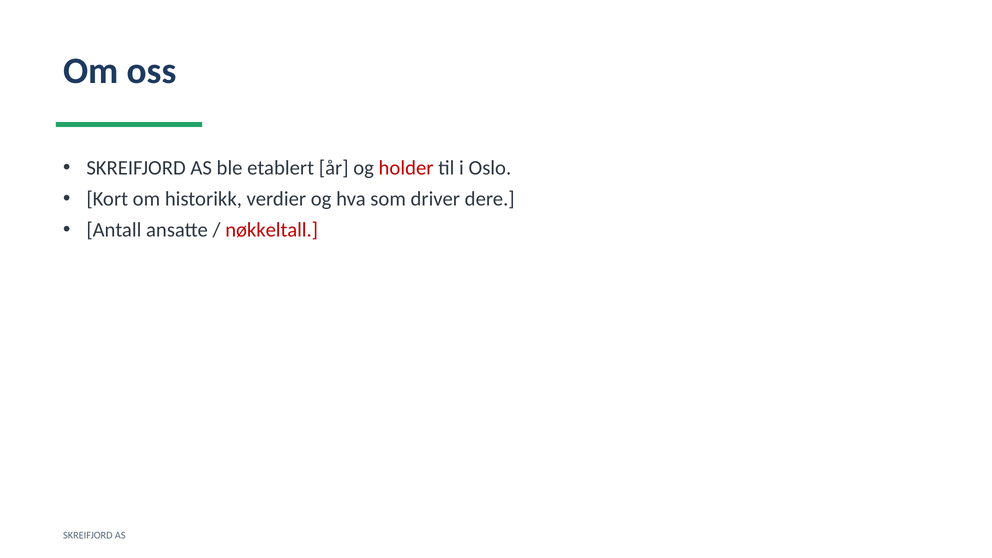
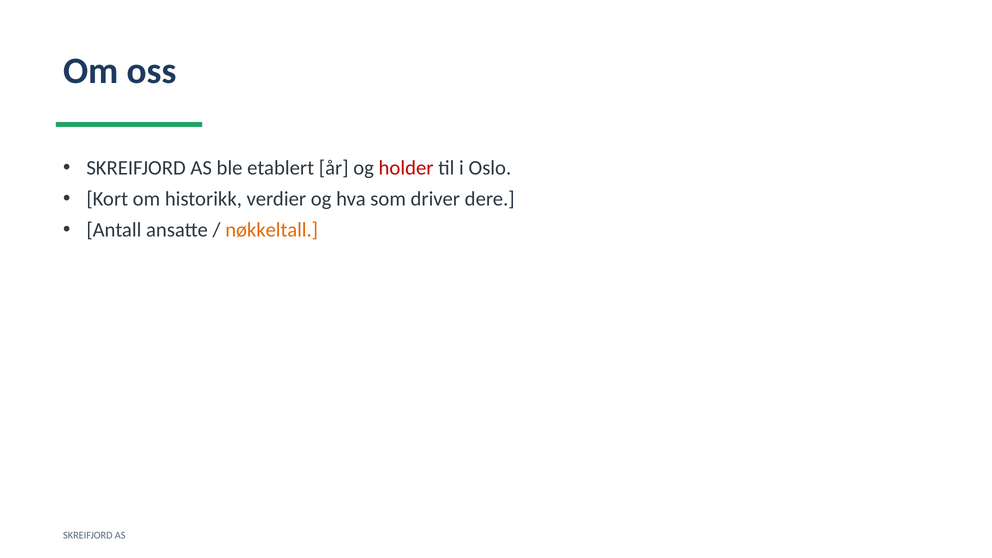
nøkkeltall colour: red -> orange
